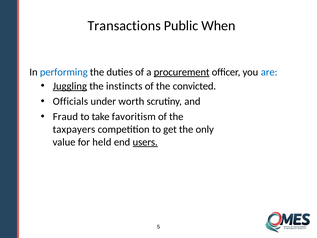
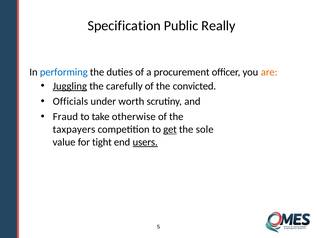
Transactions: Transactions -> Specification
When: When -> Really
procurement underline: present -> none
are colour: blue -> orange
instincts: instincts -> carefully
favoritism: favoritism -> otherwise
get underline: none -> present
only: only -> sole
held: held -> tight
